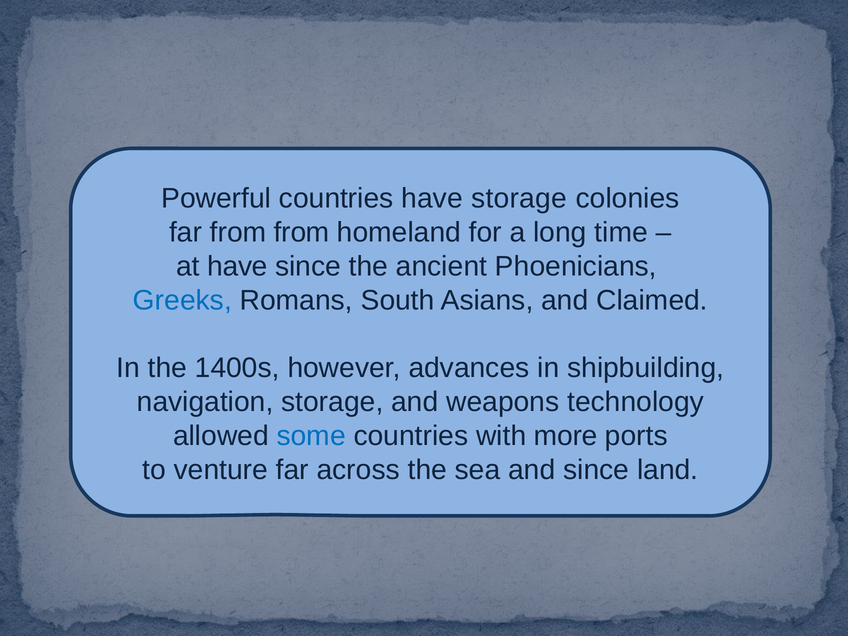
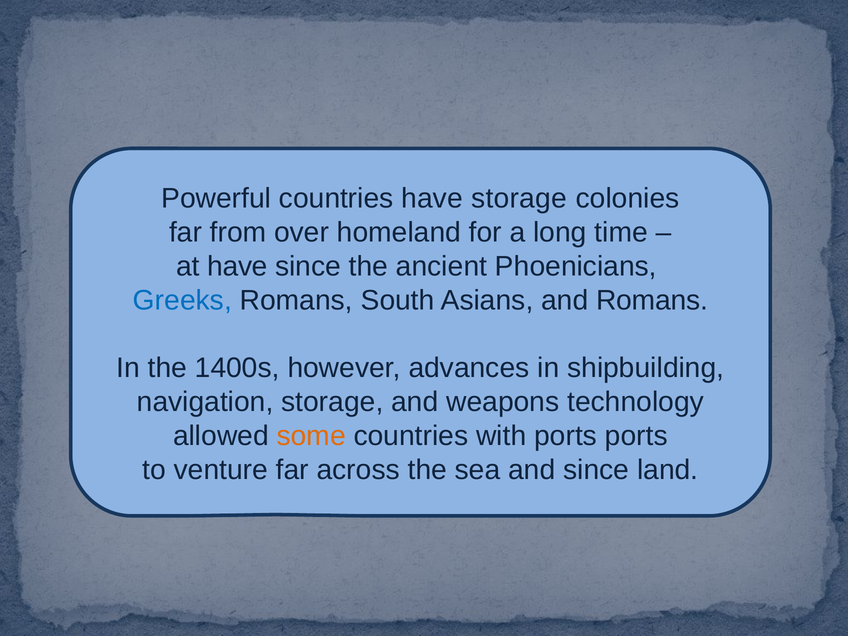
from from: from -> over
and Claimed: Claimed -> Romans
some colour: blue -> orange
with more: more -> ports
